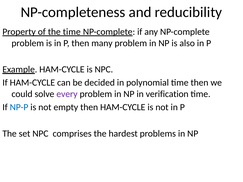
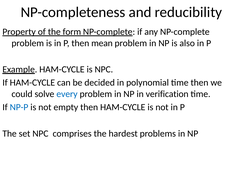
the time: time -> form
many: many -> mean
every colour: purple -> blue
